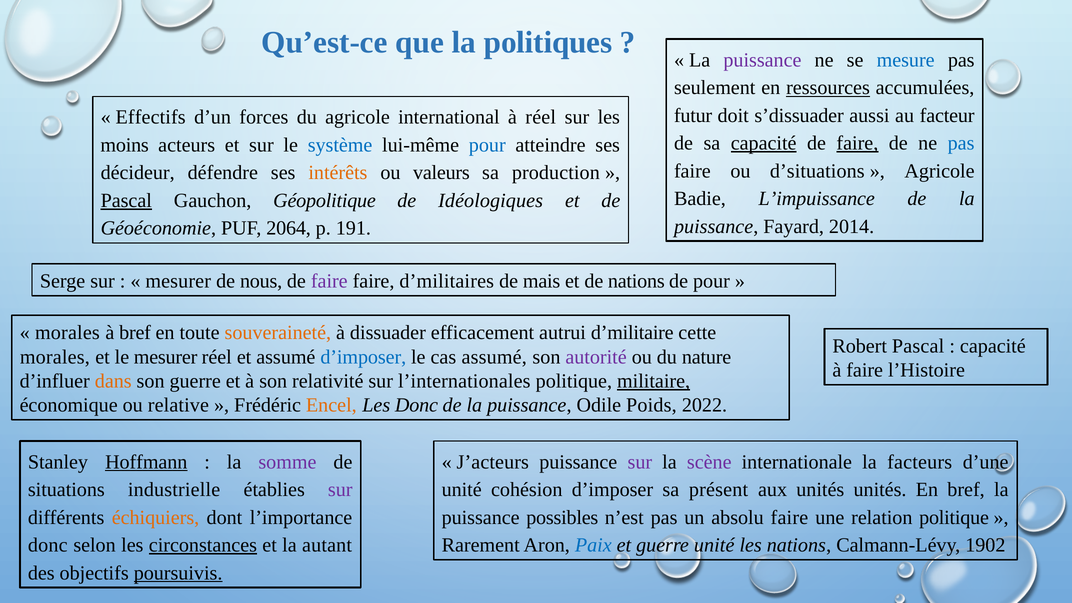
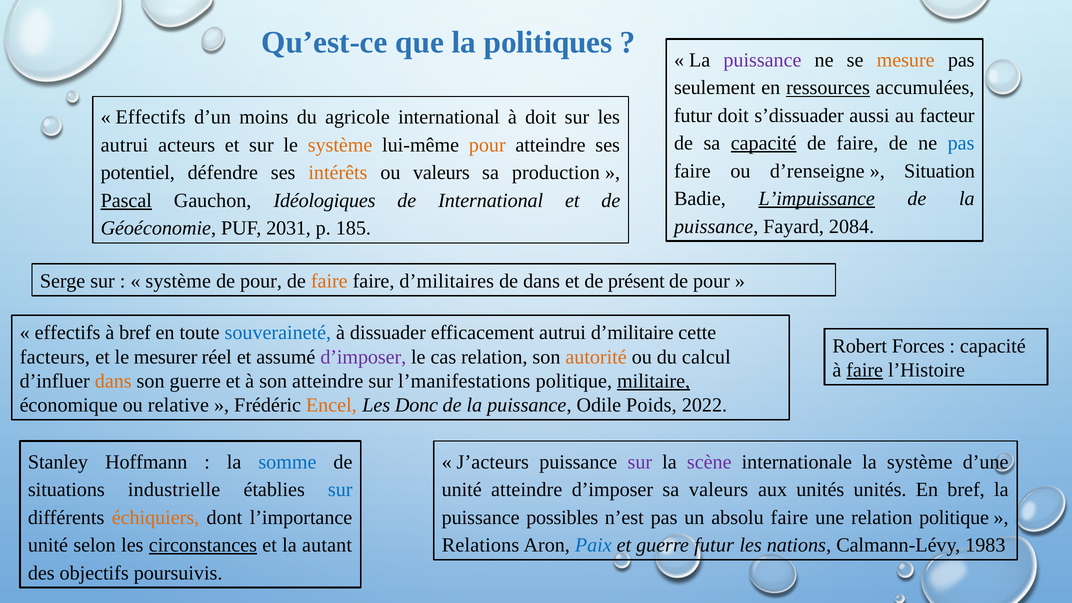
mesure colour: blue -> orange
forces: forces -> moins
à réel: réel -> doit
faire at (857, 143) underline: present -> none
moins at (125, 145): moins -> autrui
système at (340, 145) colour: blue -> orange
pour at (487, 145) colour: blue -> orange
d’situations: d’situations -> d’renseigne
Agricole at (939, 171): Agricole -> Situation
décideur: décideur -> potentiel
L’impuissance underline: none -> present
Géopolitique: Géopolitique -> Idéologiques
de Idéologiques: Idéologiques -> International
2014: 2014 -> 2084
2064: 2064 -> 2031
191: 191 -> 185
mesurer at (178, 281): mesurer -> système
nous at (261, 281): nous -> pour
faire at (329, 281) colour: purple -> orange
de mais: mais -> dans
de nations: nations -> présent
morales at (67, 333): morales -> effectifs
souveraineté colour: orange -> blue
Robert Pascal: Pascal -> Forces
morales at (55, 357): morales -> facteurs
d’imposer at (363, 357) colour: blue -> purple
cas assumé: assumé -> relation
autorité colour: purple -> orange
nature: nature -> calcul
faire at (865, 370) underline: none -> present
son relativité: relativité -> atteindre
l’internationales: l’internationales -> l’manifestations
Hoffmann underline: present -> none
somme colour: purple -> blue
la facteurs: facteurs -> système
sur at (340, 490) colour: purple -> blue
unité cohésion: cohésion -> atteindre
sa présent: présent -> valeurs
donc at (48, 545): donc -> unité
Rarement: Rarement -> Relations
guerre unité: unité -> futur
1902: 1902 -> 1983
poursuivis underline: present -> none
